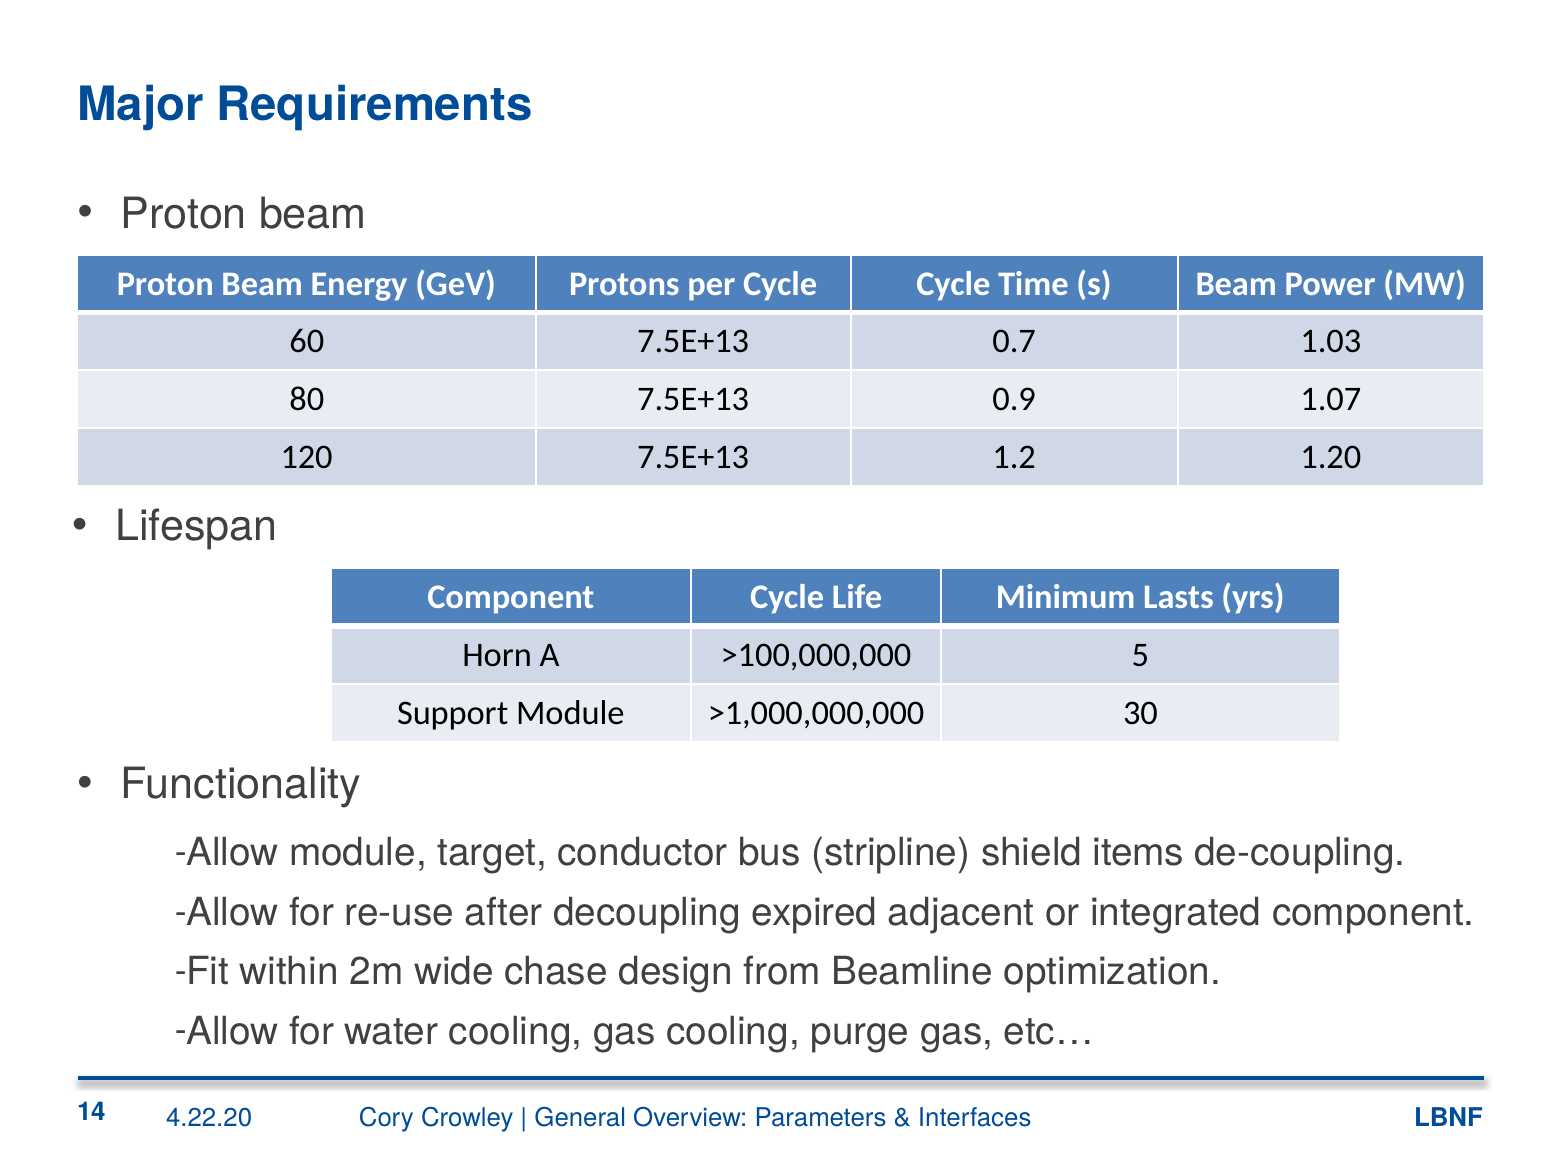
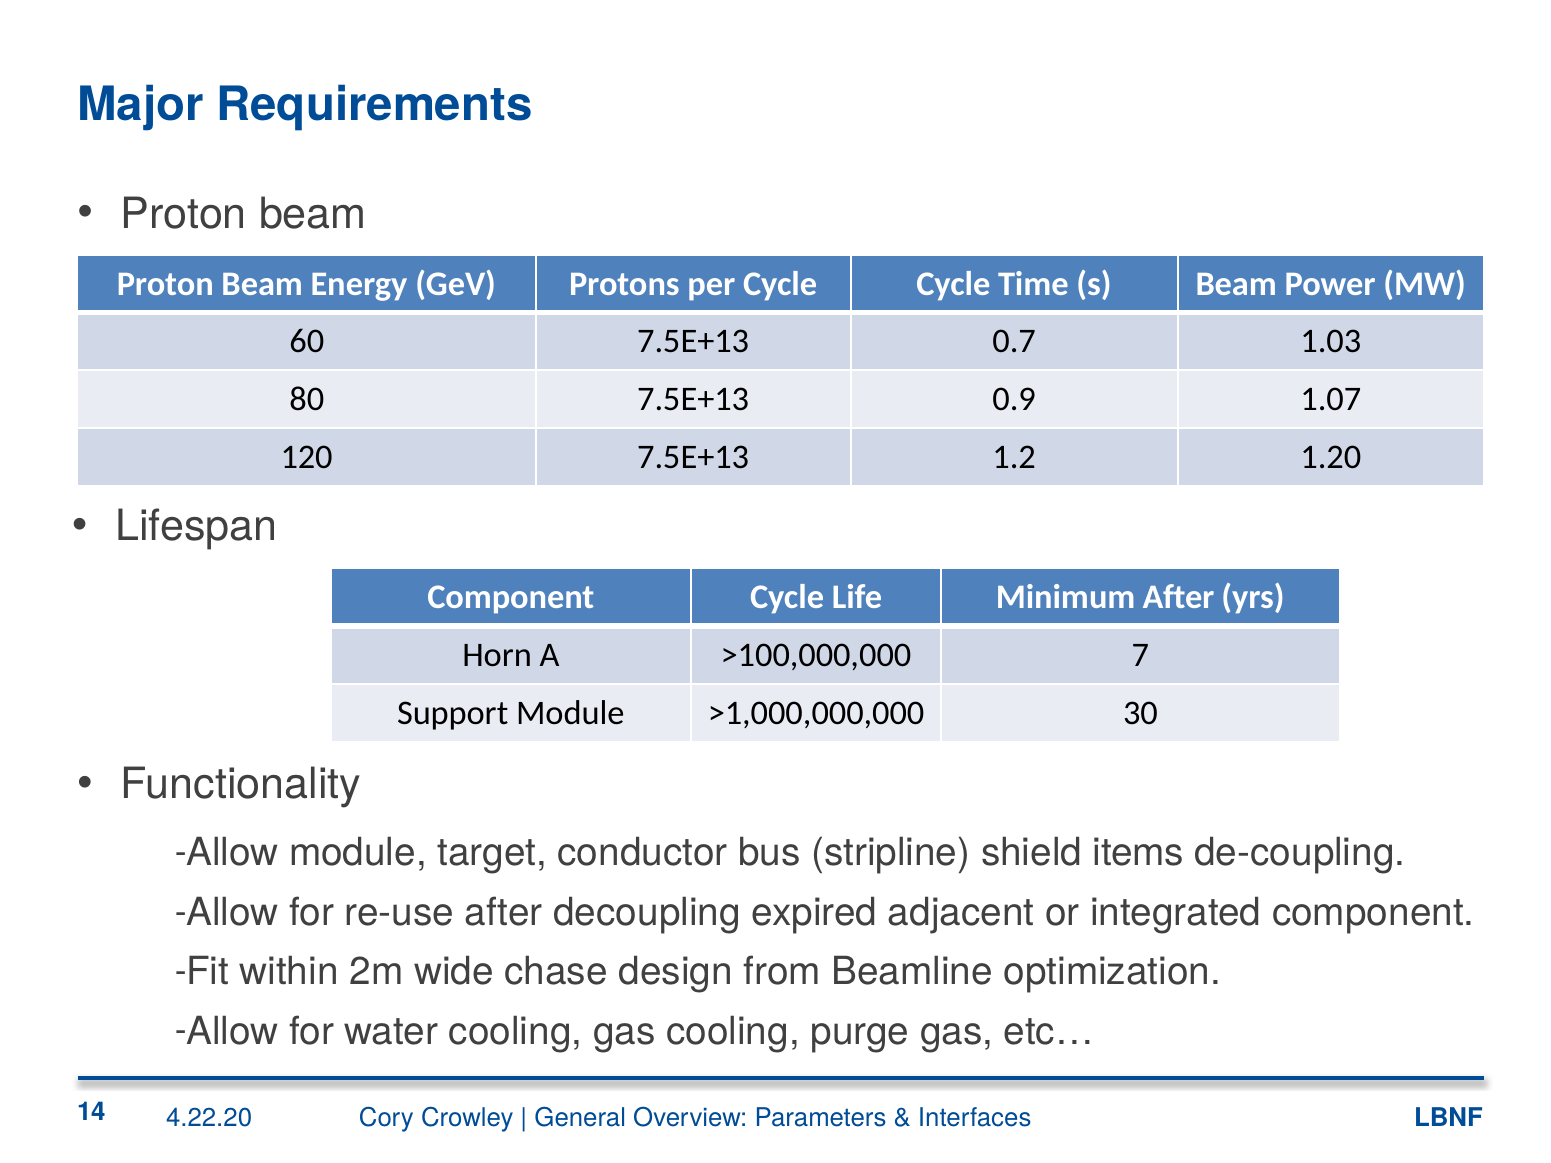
Minimum Lasts: Lasts -> After
5: 5 -> 7
